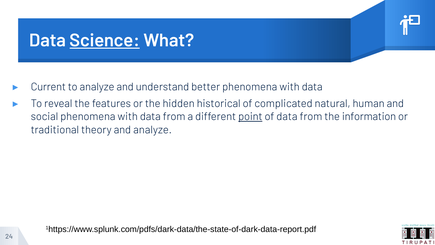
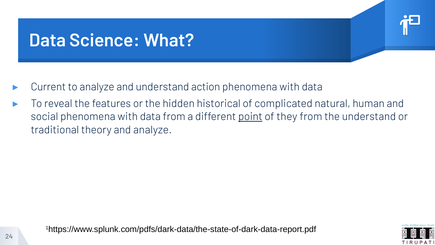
Science underline: present -> none
better: better -> action
of data: data -> they
the information: information -> understand
